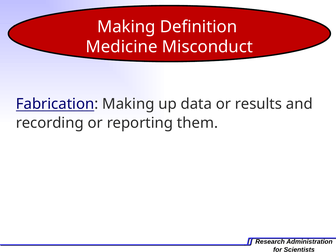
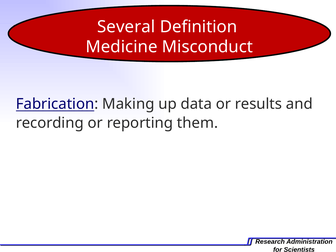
Making at (126, 27): Making -> Several
